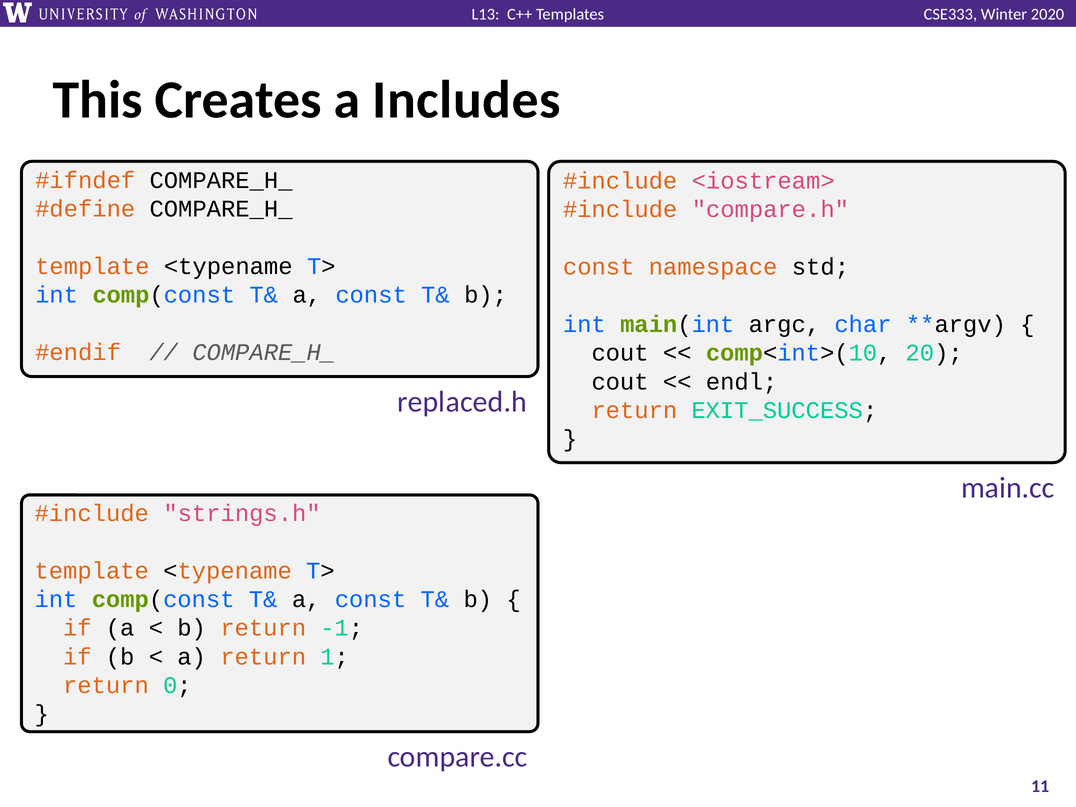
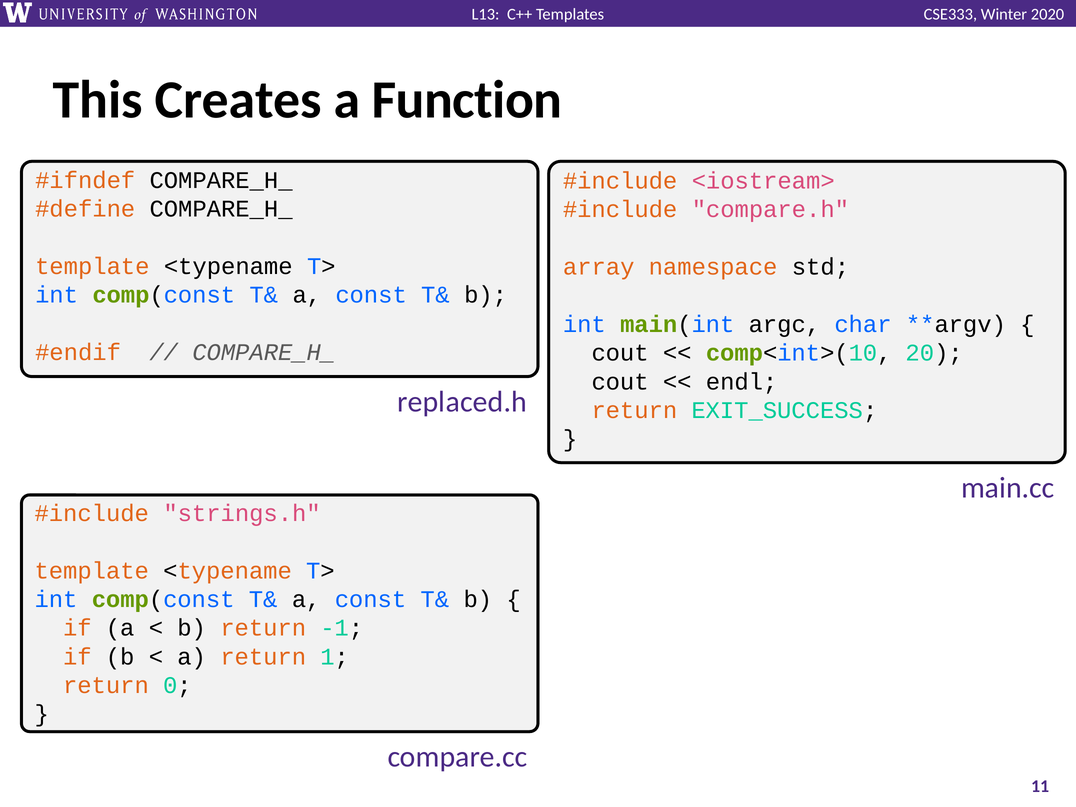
Includes: Includes -> Function
const at (599, 267): const -> array
